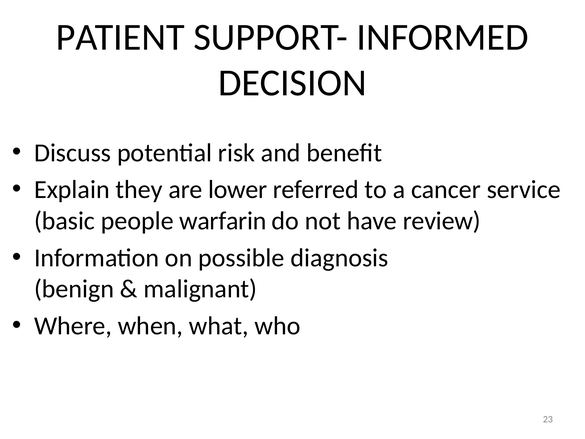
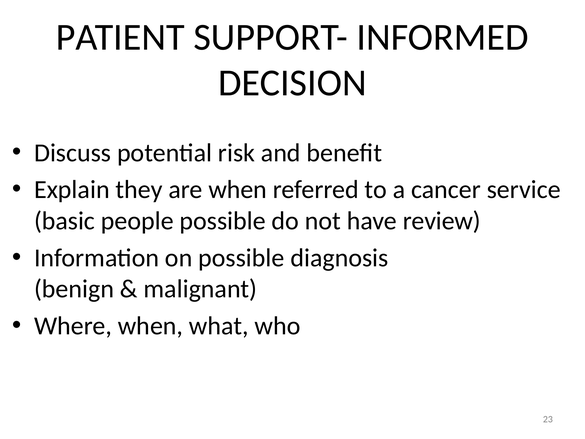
are lower: lower -> when
people warfarin: warfarin -> possible
